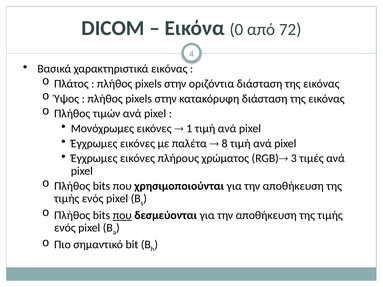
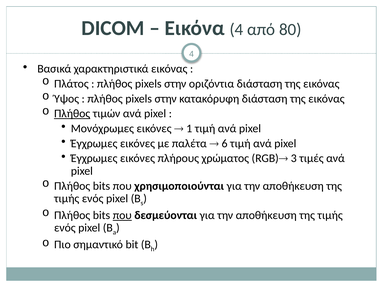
Εικόνα 0: 0 -> 4
72: 72 -> 80
Πλήθος at (72, 114) underline: none -> present
8: 8 -> 6
